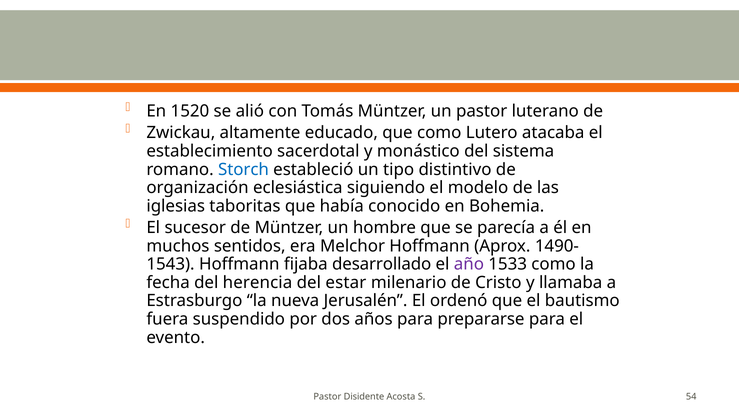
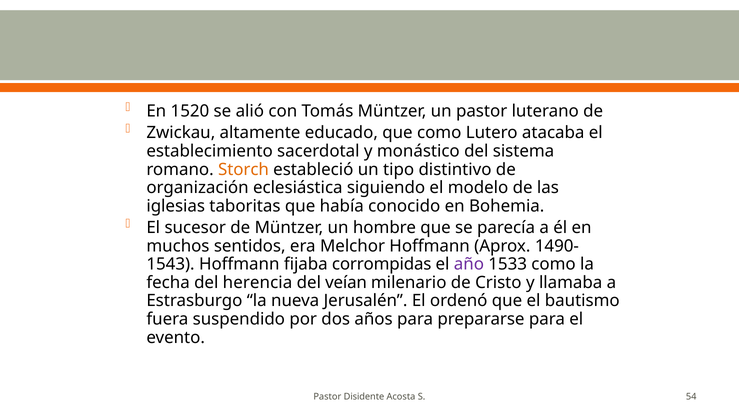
Storch colour: blue -> orange
desarrollado: desarrollado -> corrompidas
estar: estar -> veían
